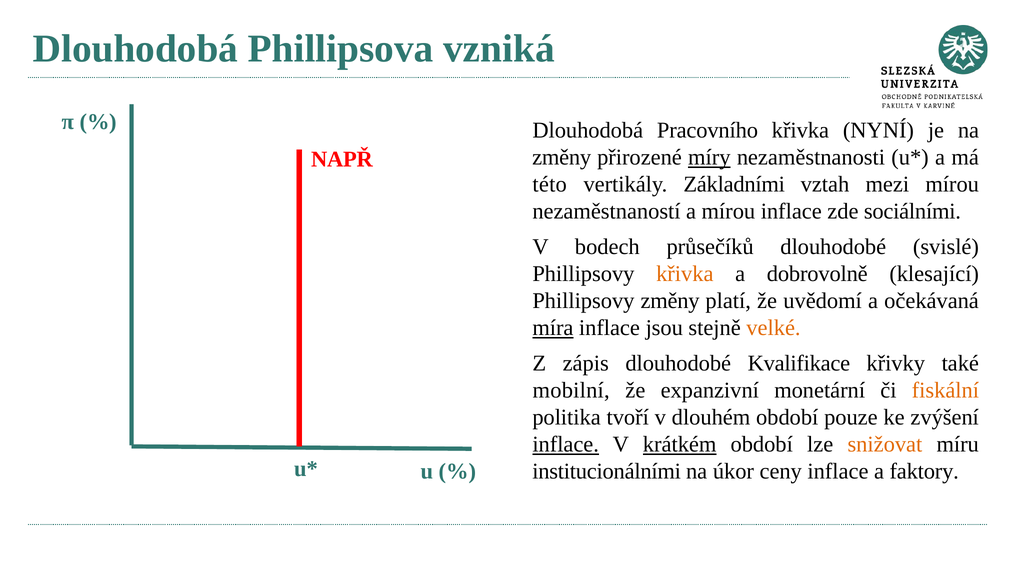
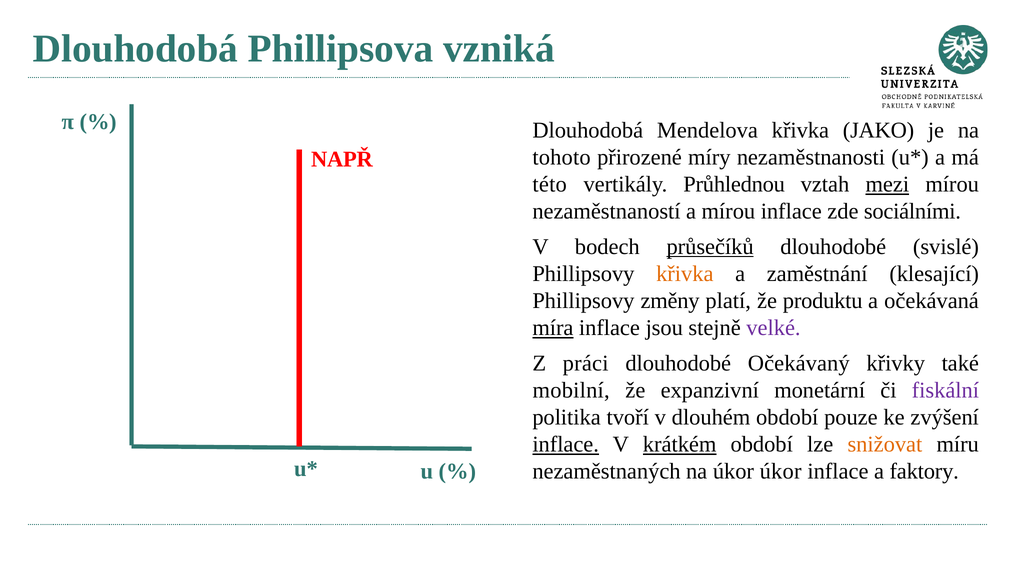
Pracovního: Pracovního -> Mendelova
NYNÍ: NYNÍ -> JAKO
změny at (562, 157): změny -> tohoto
míry underline: present -> none
Základními: Základními -> Průhlednou
mezi underline: none -> present
průsečíků underline: none -> present
dobrovolně: dobrovolně -> zaměstnání
uvědomí: uvědomí -> produktu
velké colour: orange -> purple
zápis: zápis -> práci
Kvalifikace: Kvalifikace -> Očekávaný
fiskální colour: orange -> purple
institucionálními: institucionálními -> nezaměstnaných
úkor ceny: ceny -> úkor
